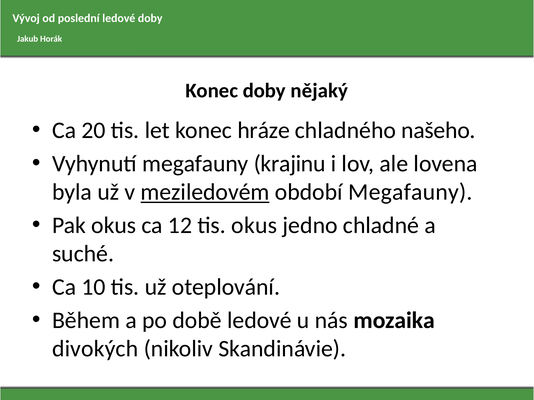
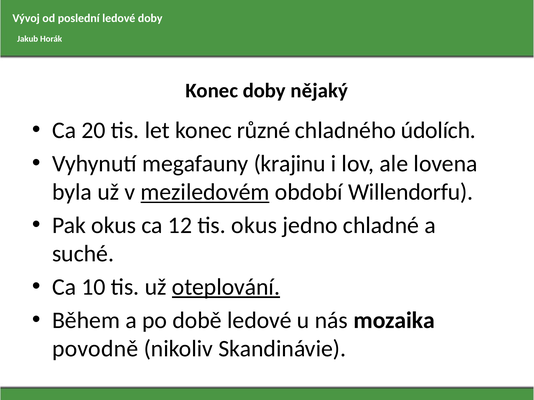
hráze: hráze -> různé
našeho: našeho -> údolích
období Megafauny: Megafauny -> Willendorfu
oteplování underline: none -> present
divokých: divokých -> povodně
